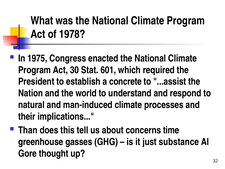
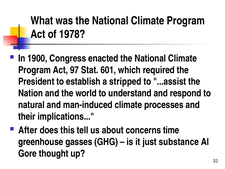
1975: 1975 -> 1900
30: 30 -> 97
concrete: concrete -> stripped
Than: Than -> After
